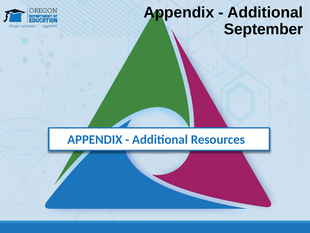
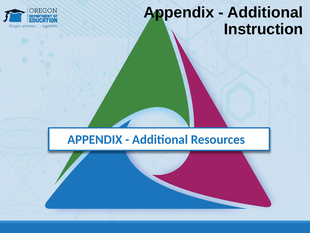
September: September -> Instruction
